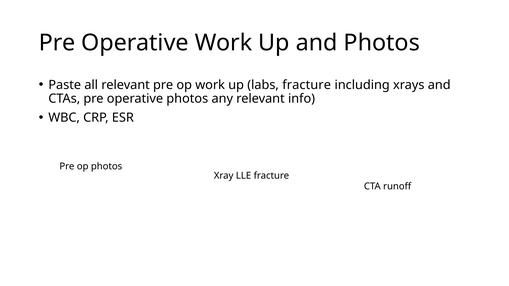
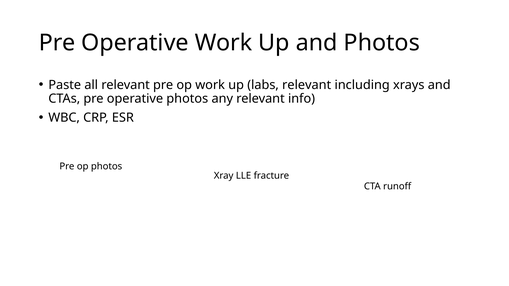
labs fracture: fracture -> relevant
